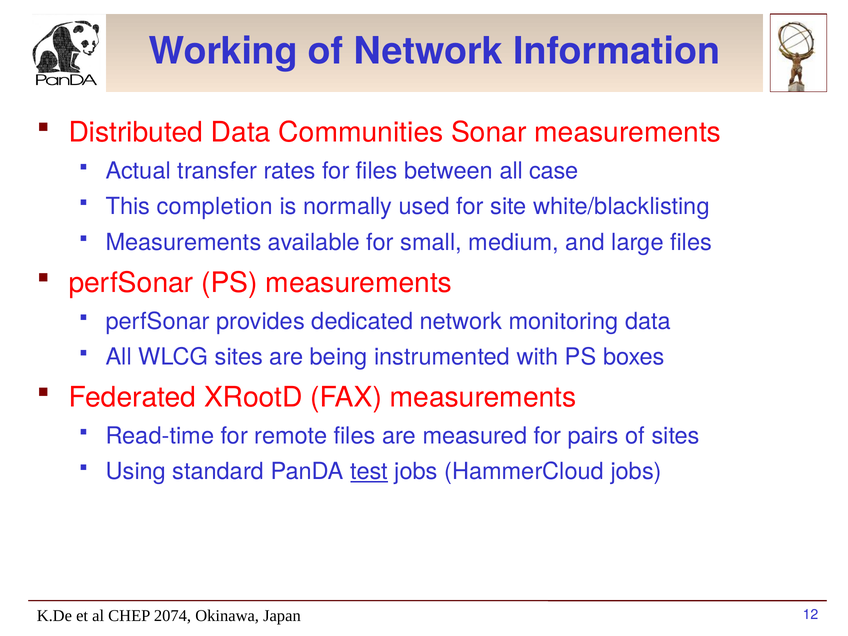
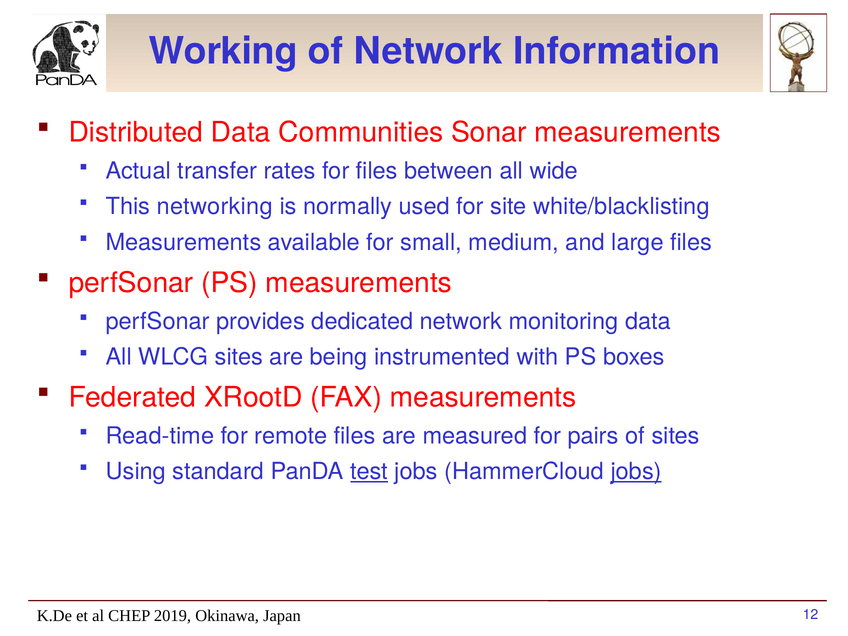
case: case -> wide
completion: completion -> networking
jobs at (636, 472) underline: none -> present
2074: 2074 -> 2019
